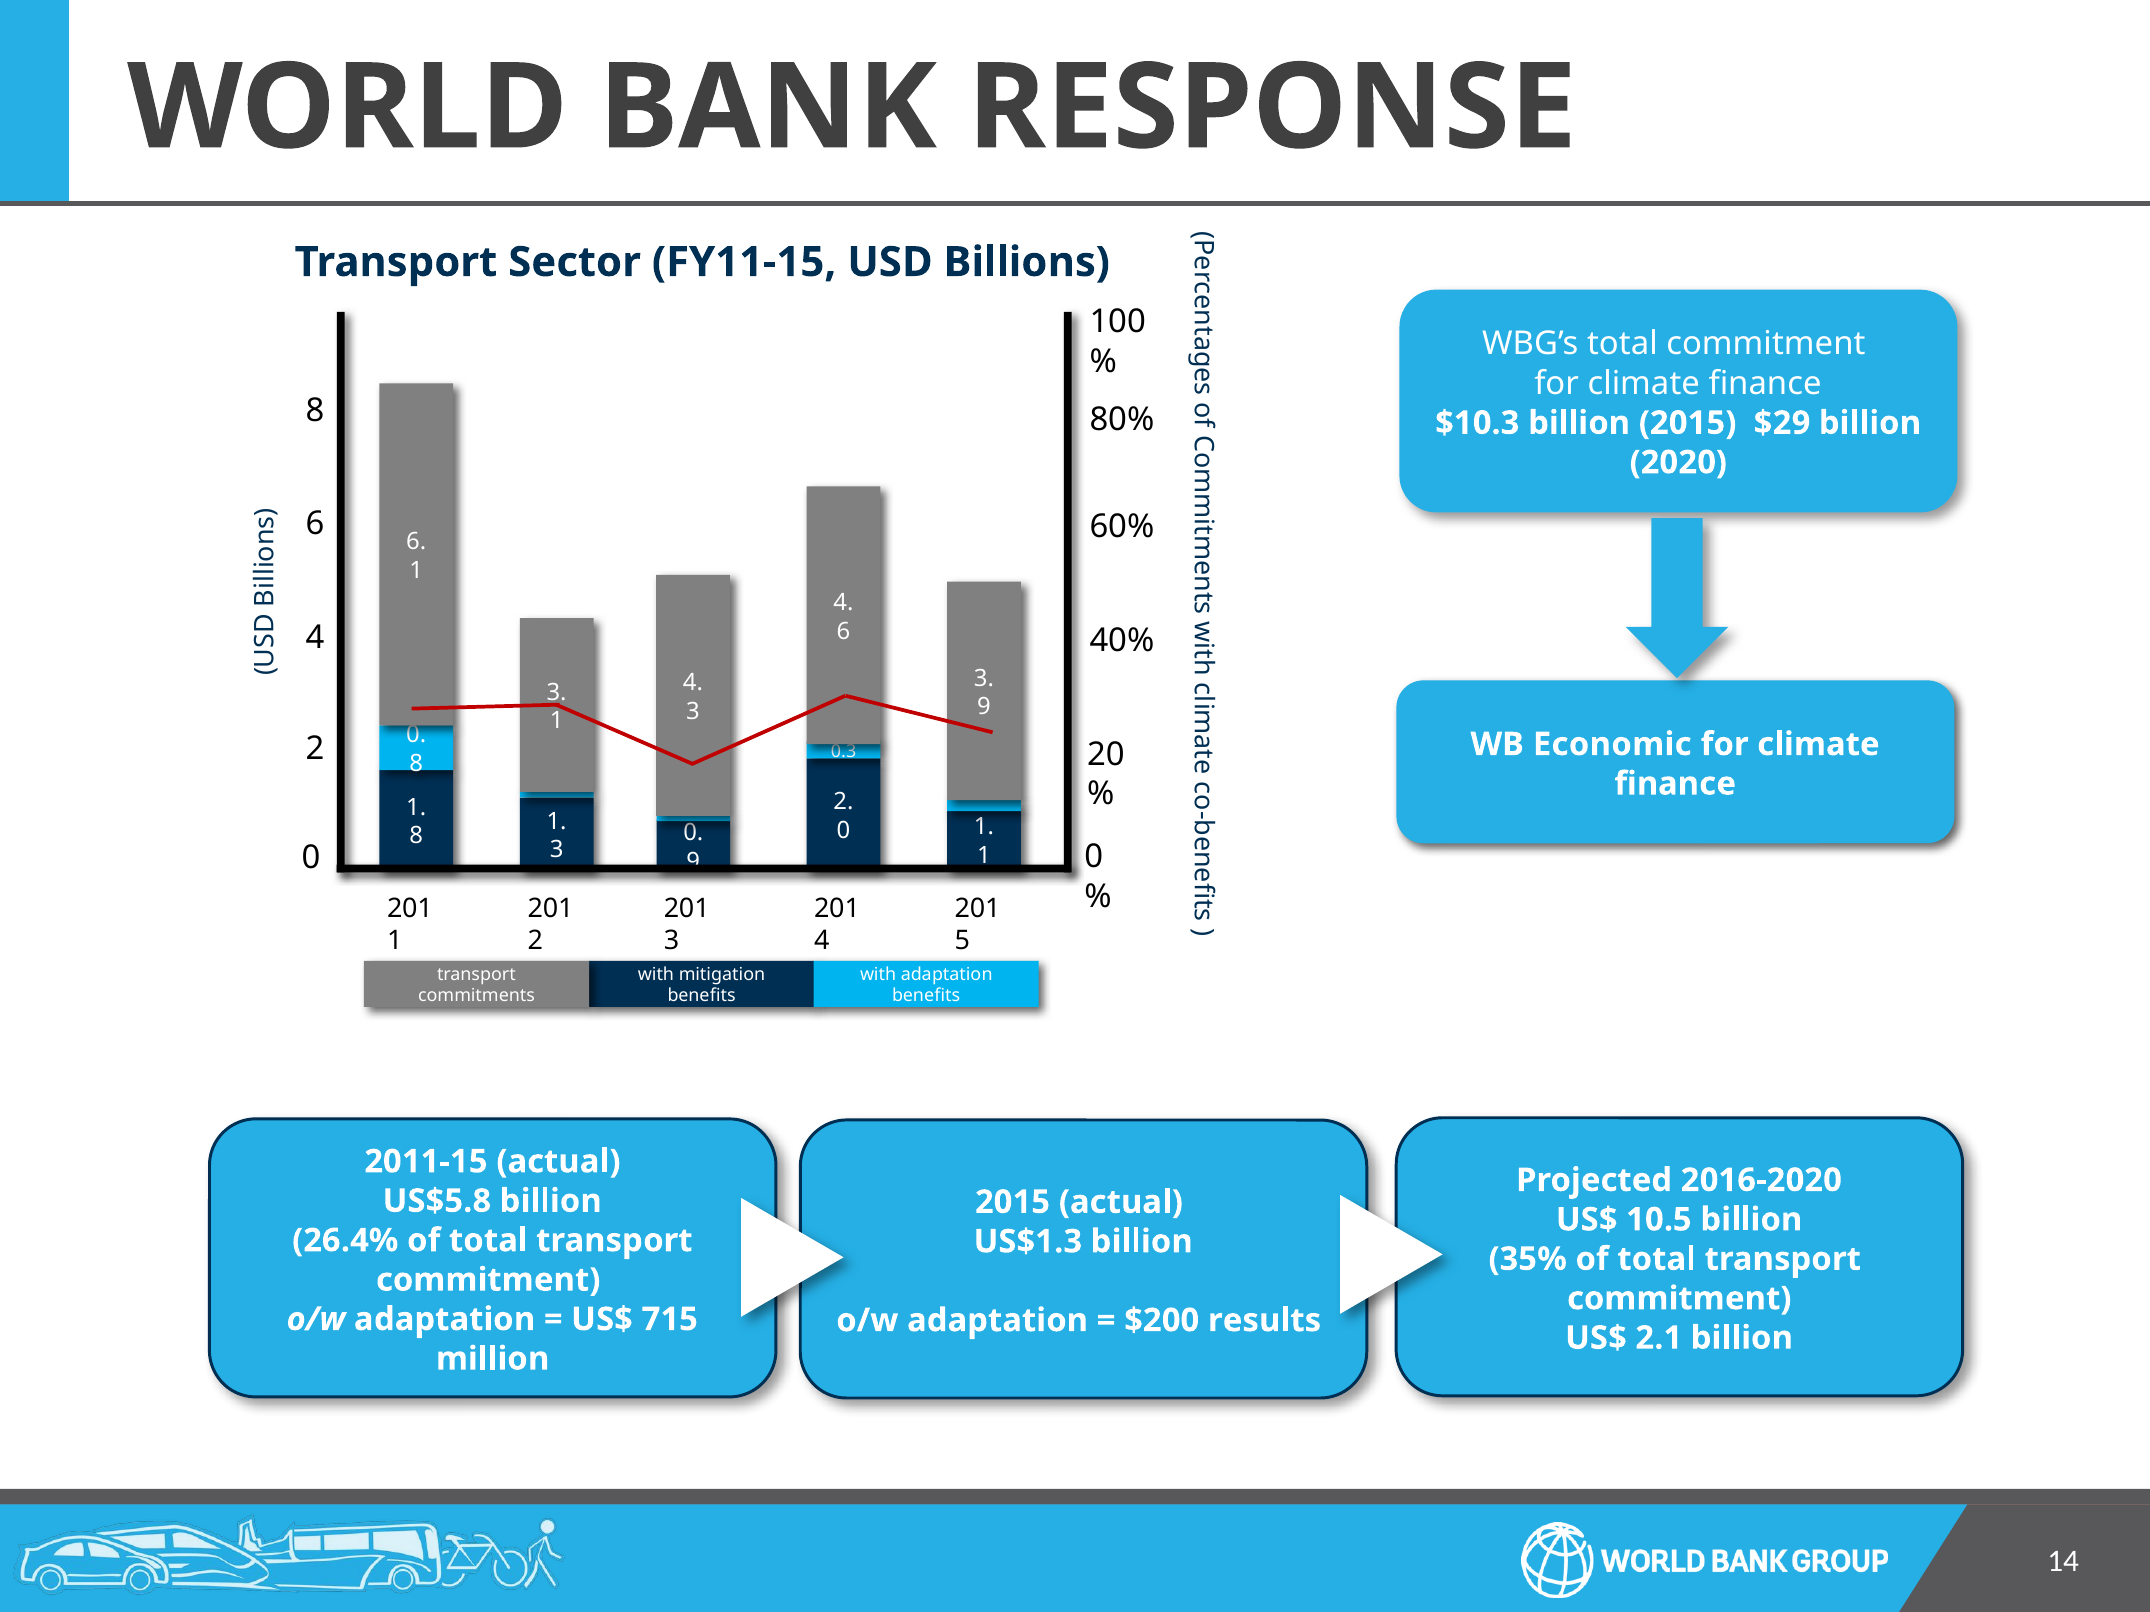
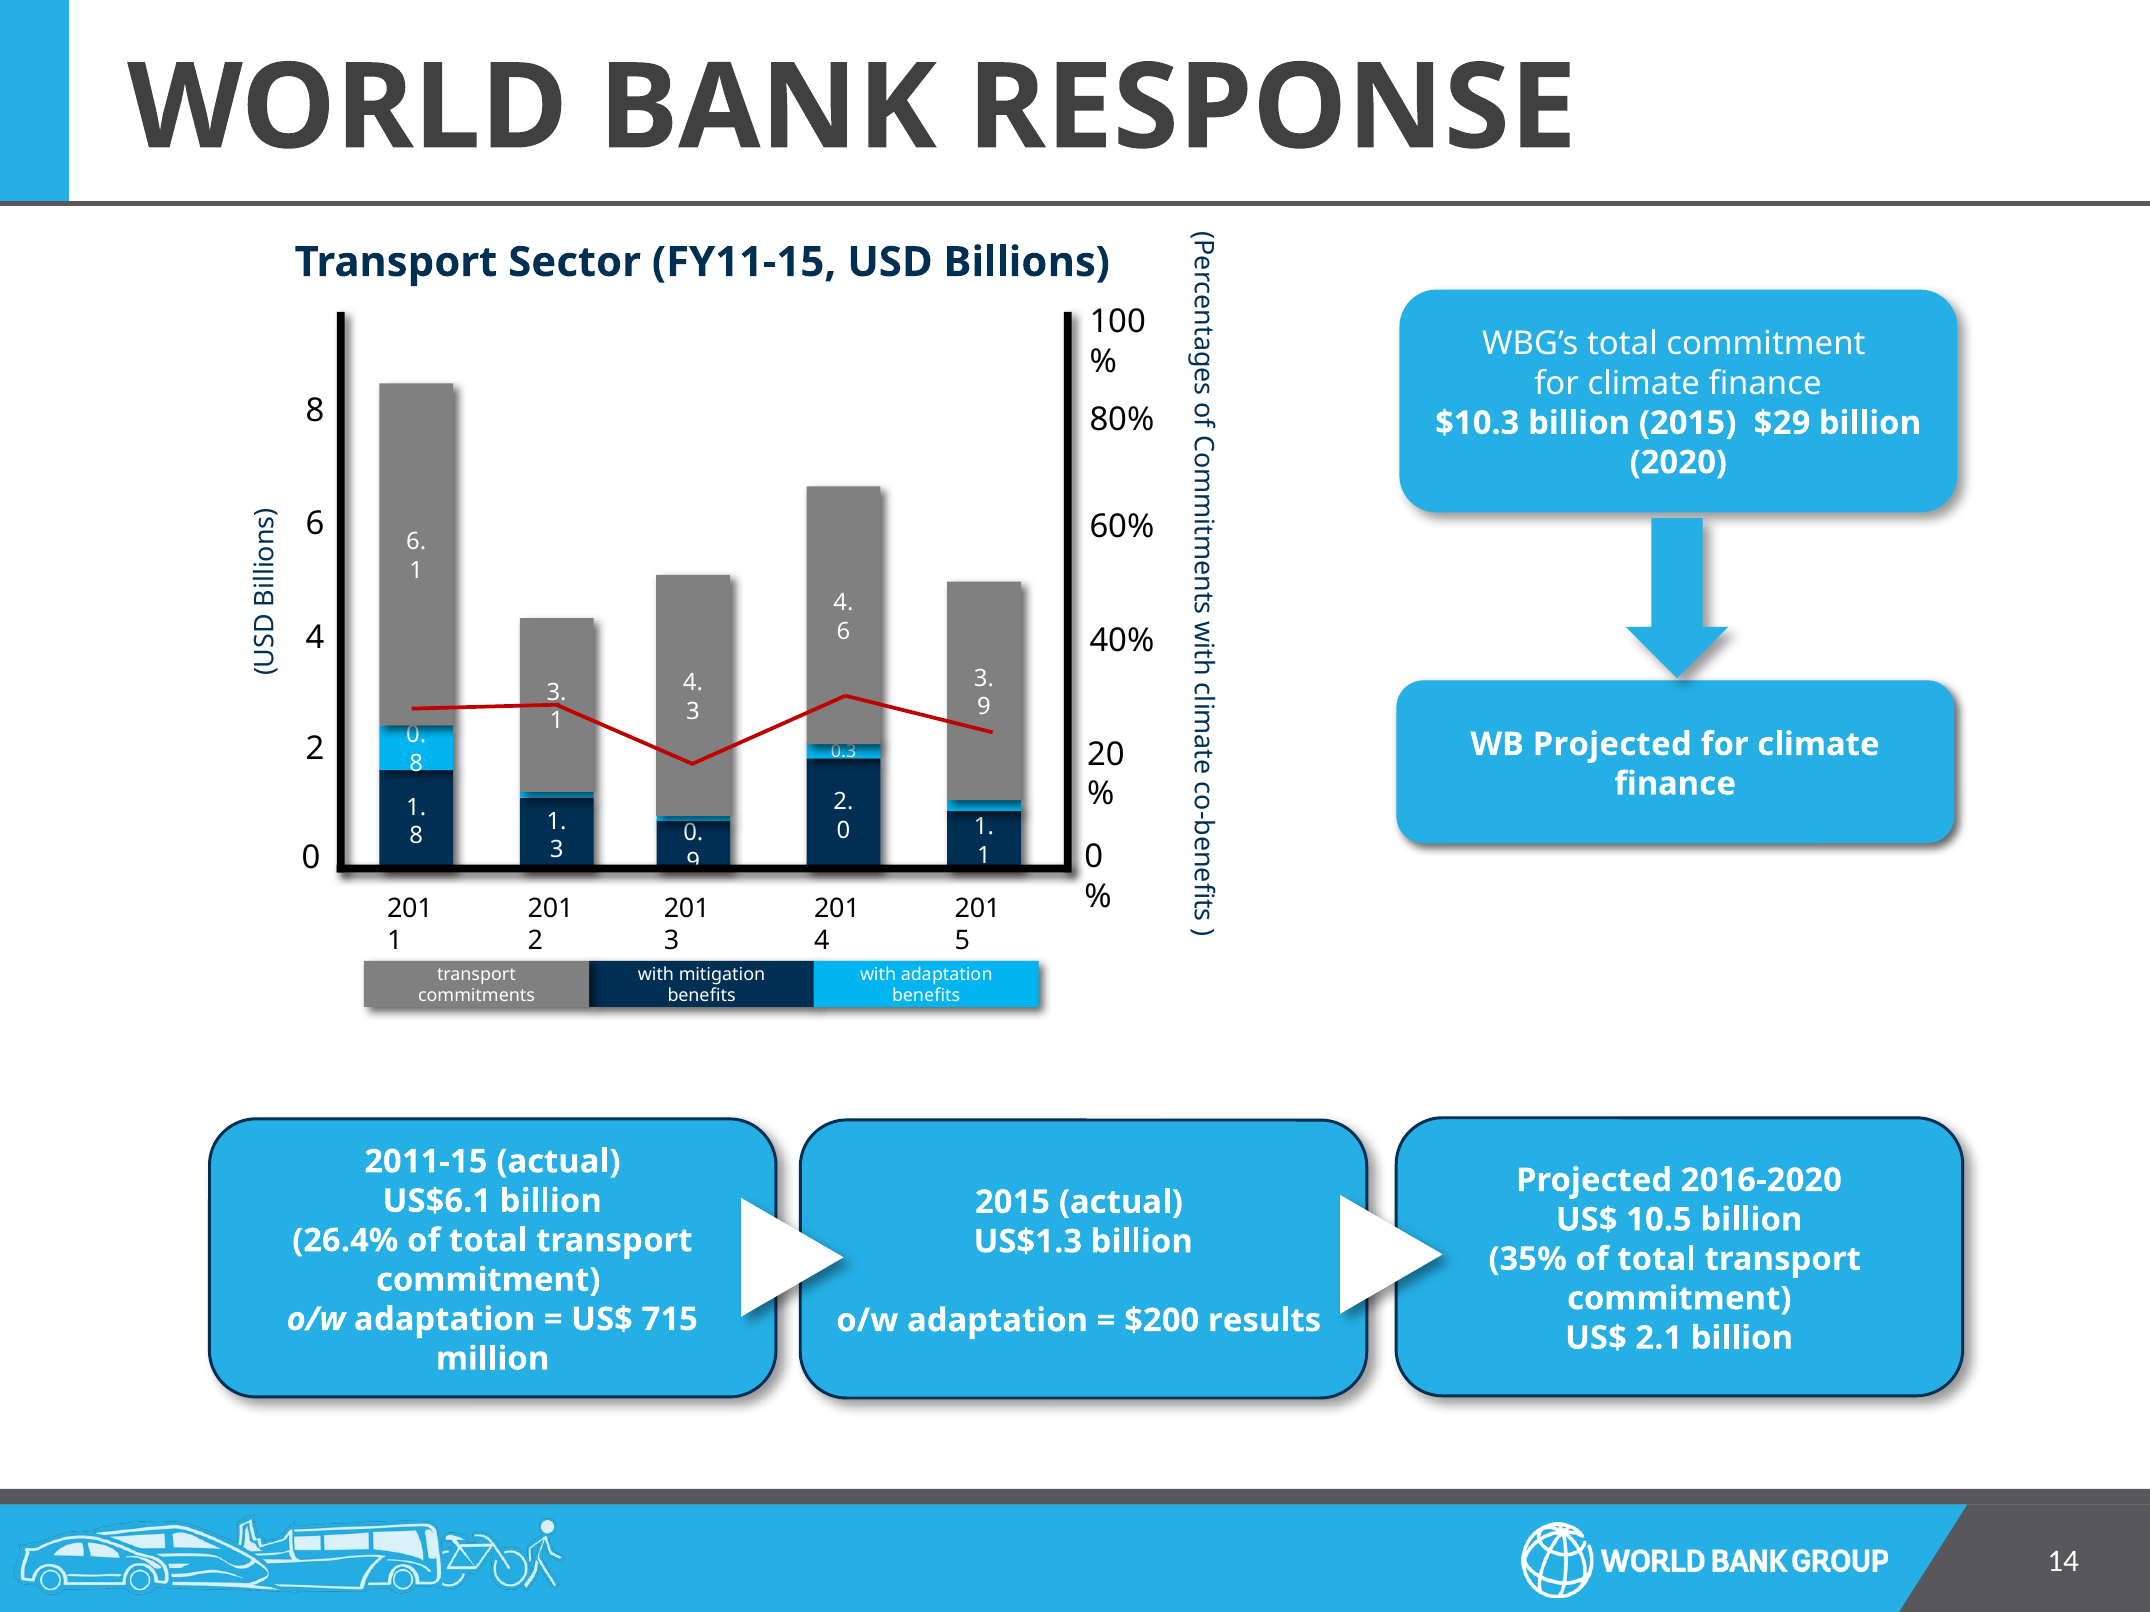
WB Economic: Economic -> Projected
US$5.8: US$5.8 -> US$6.1
